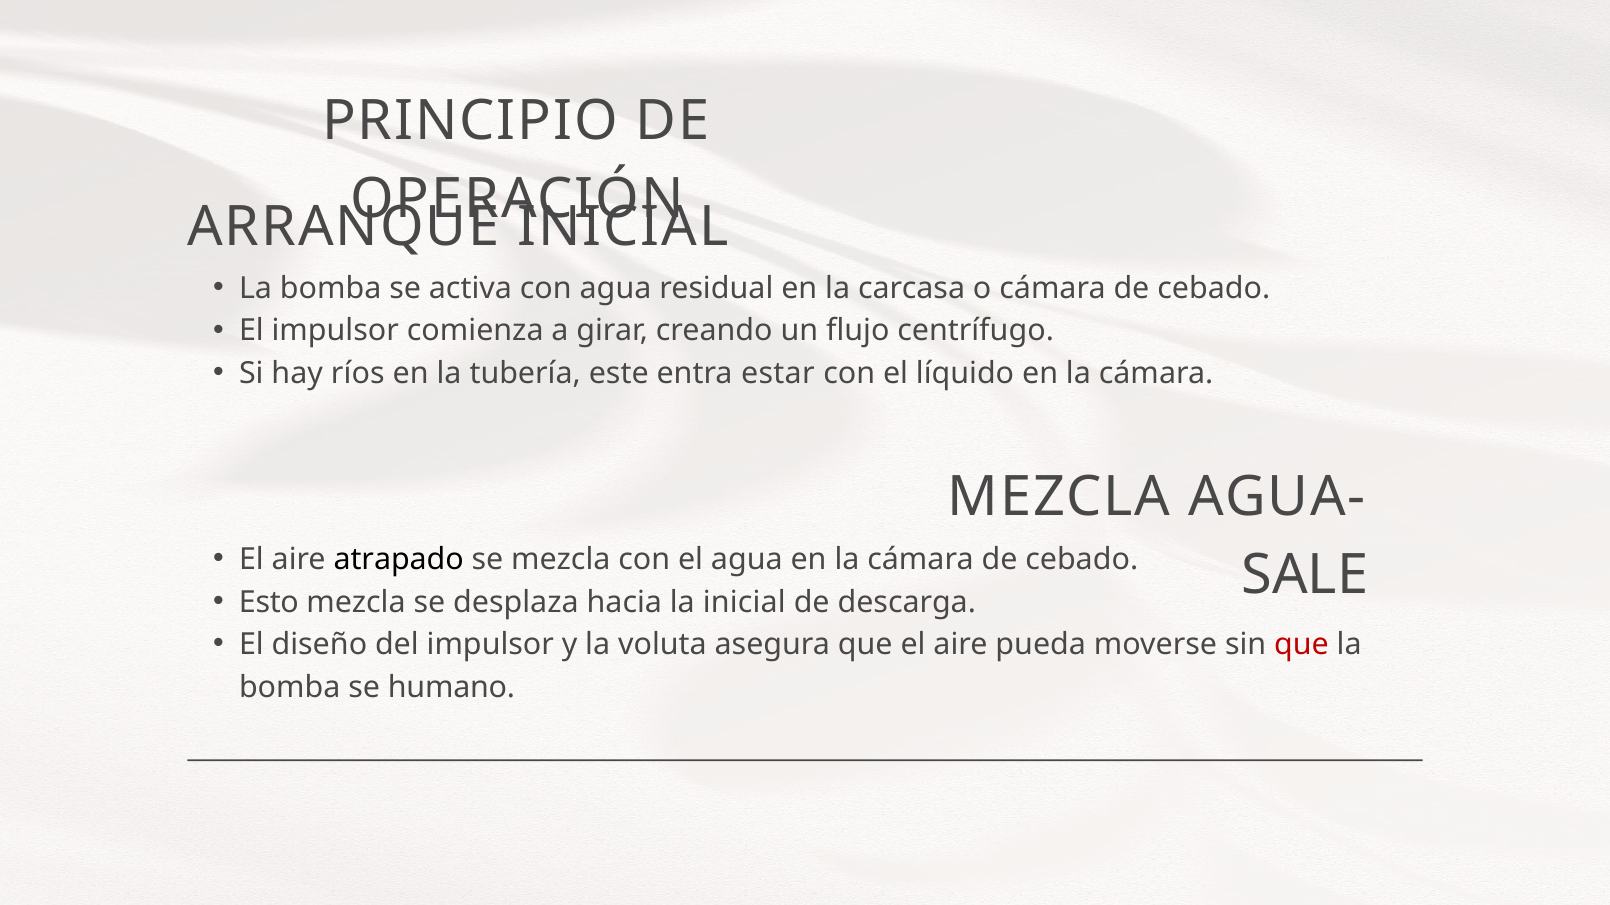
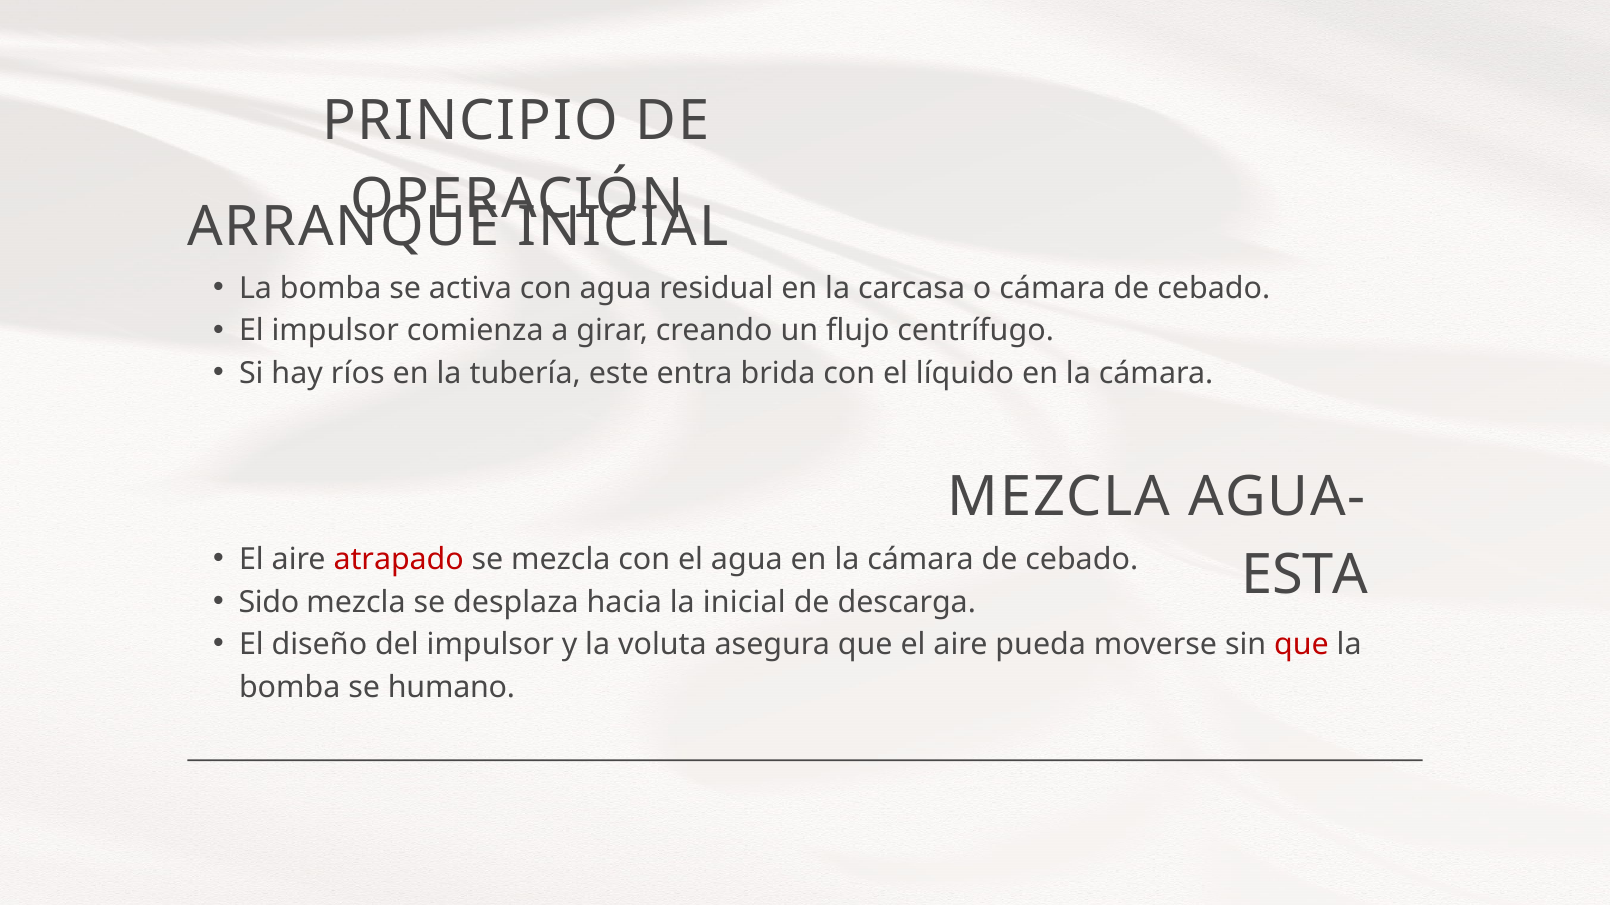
estar: estar -> brida
atrapado colour: black -> red
SALE: SALE -> ESTA
Esto: Esto -> Sido
